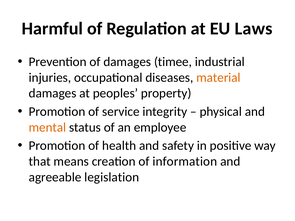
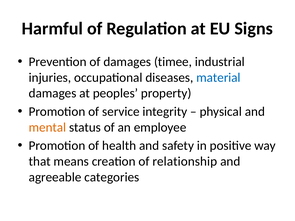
Laws: Laws -> Signs
material colour: orange -> blue
information: information -> relationship
legislation: legislation -> categories
